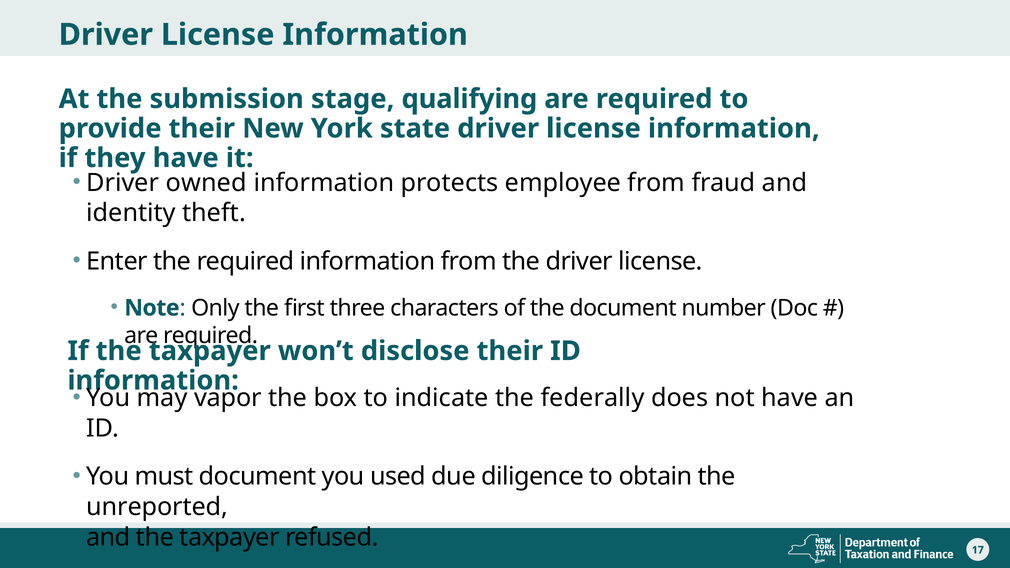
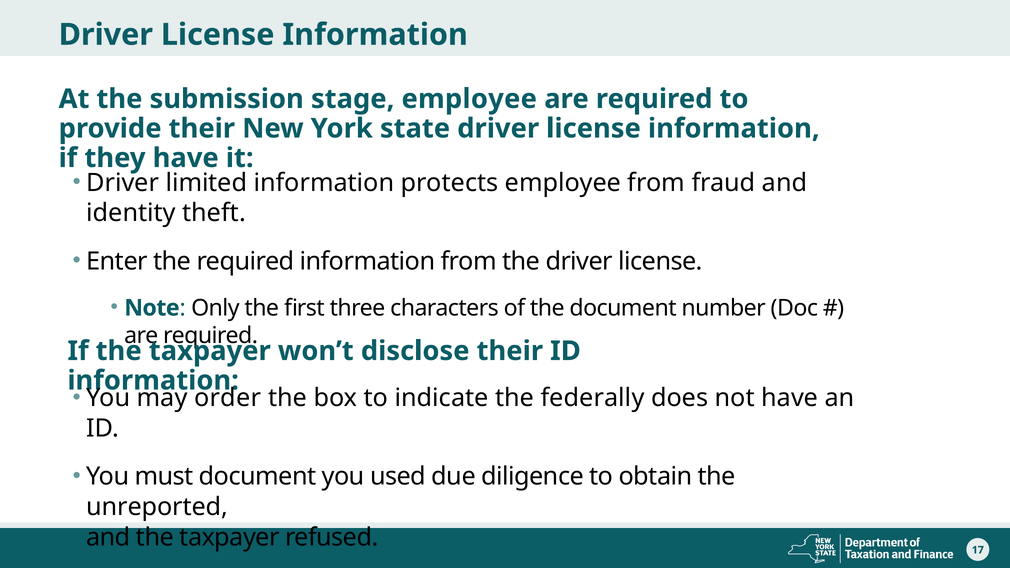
stage qualifying: qualifying -> employee
owned: owned -> limited
vapor: vapor -> order
